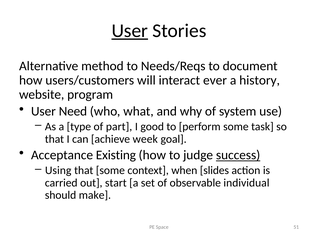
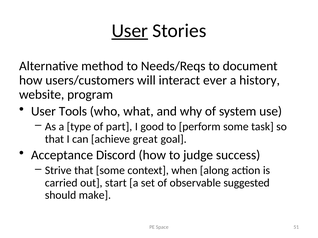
Need: Need -> Tools
week: week -> great
Existing: Existing -> Discord
success underline: present -> none
Using: Using -> Strive
slides: slides -> along
individual: individual -> suggested
